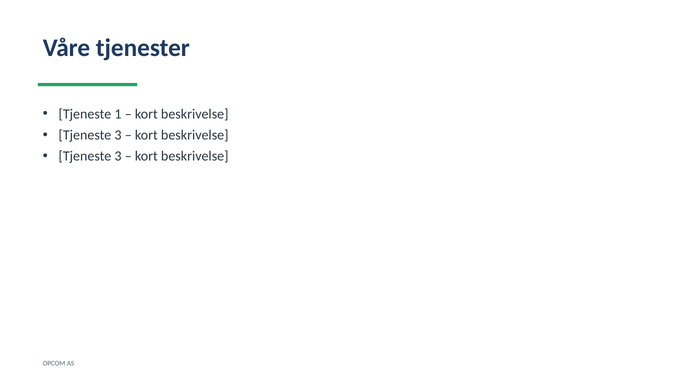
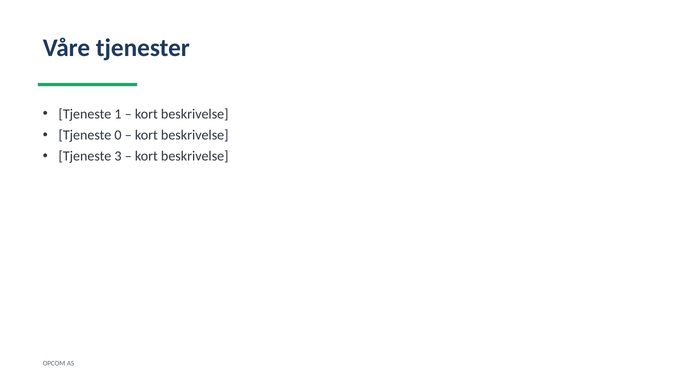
3 at (118, 135): 3 -> 0
